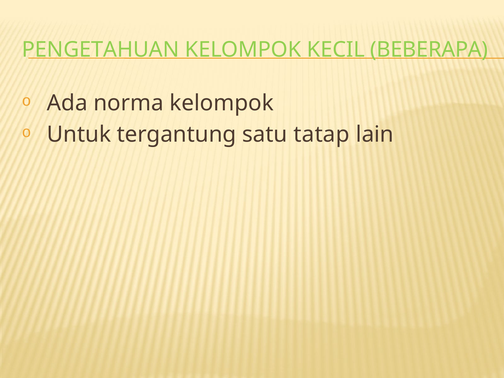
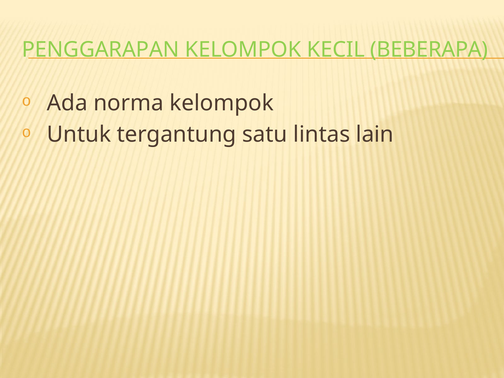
PENGETAHUAN: PENGETAHUAN -> PENGGARAPAN
tatap: tatap -> lintas
